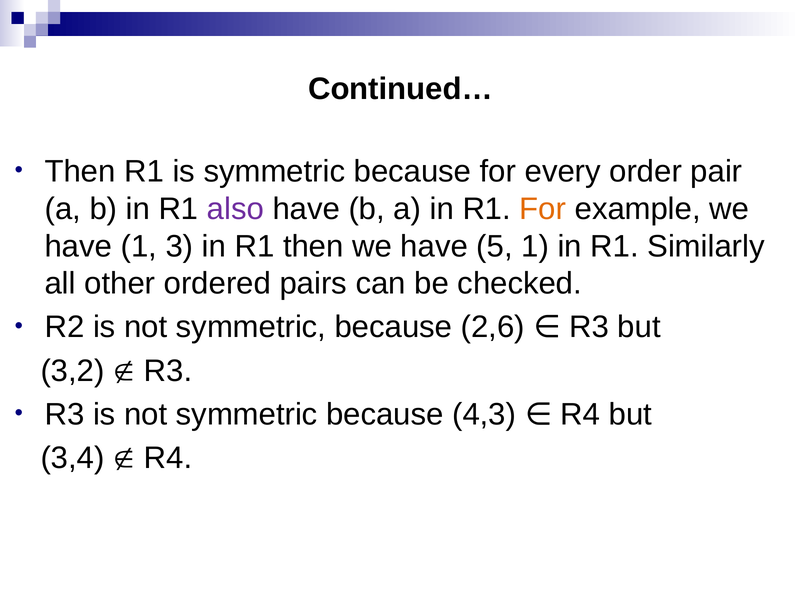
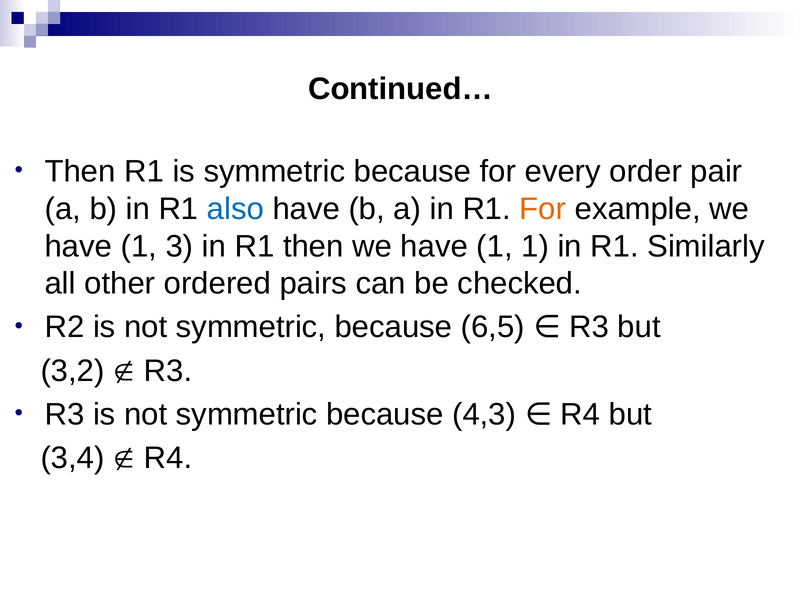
also colour: purple -> blue
then we have 5: 5 -> 1
2,6: 2,6 -> 6,5
